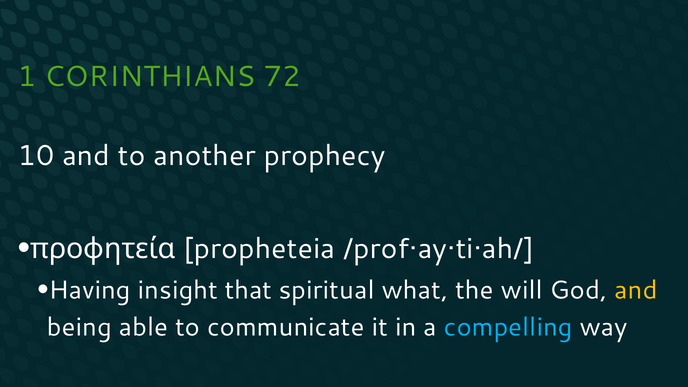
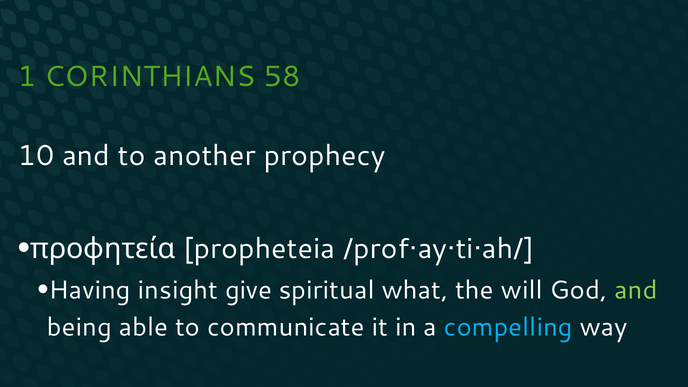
72: 72 -> 58
that: that -> give
and at (636, 290) colour: yellow -> light green
